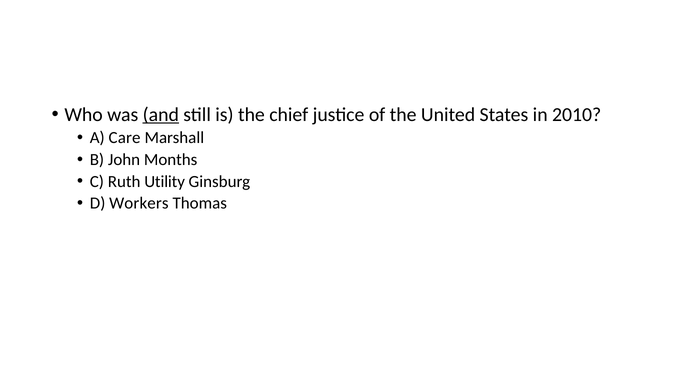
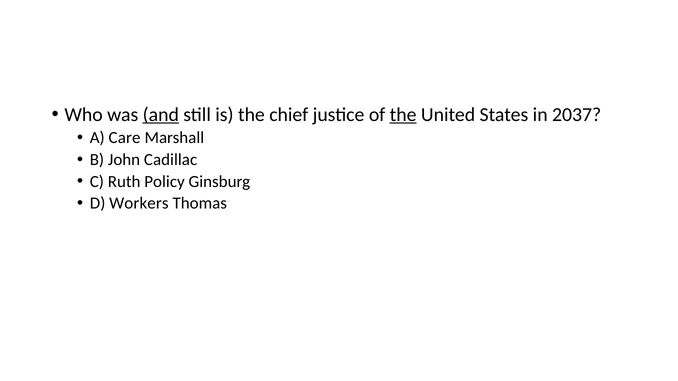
the at (403, 115) underline: none -> present
2010: 2010 -> 2037
Months: Months -> Cadillac
Utility: Utility -> Policy
